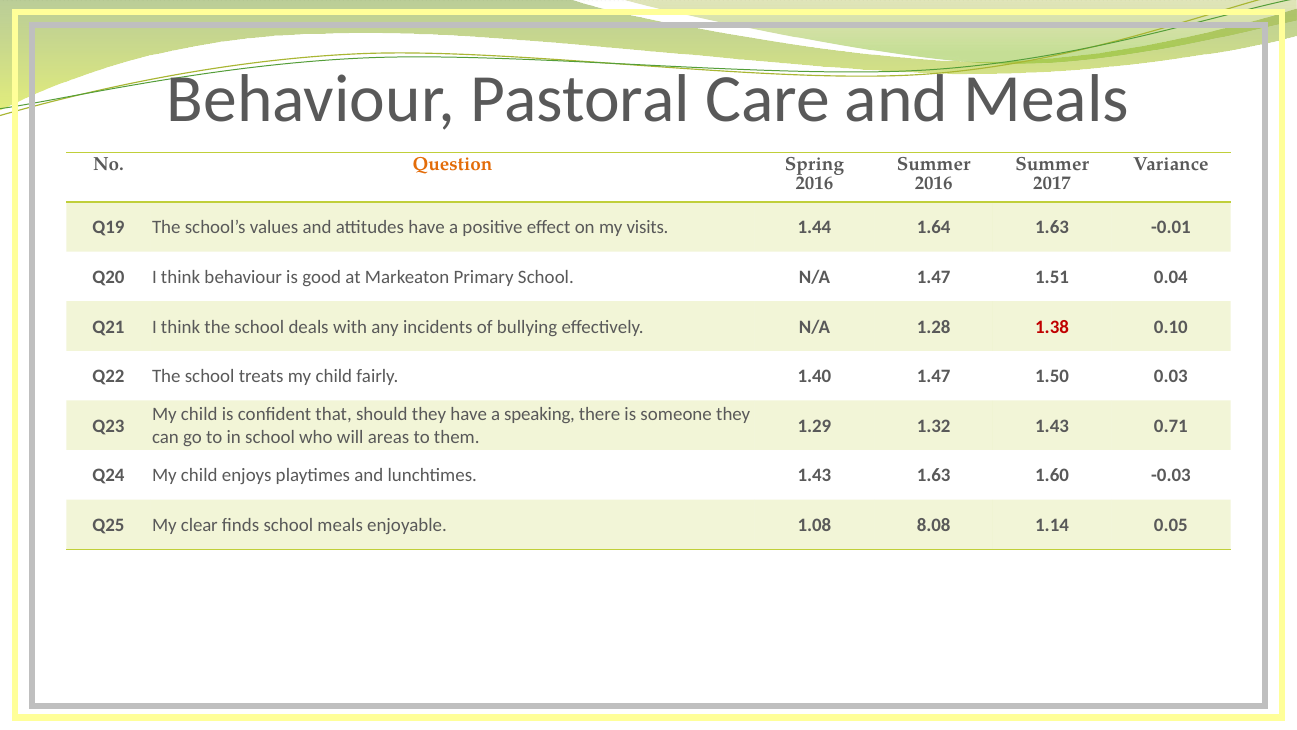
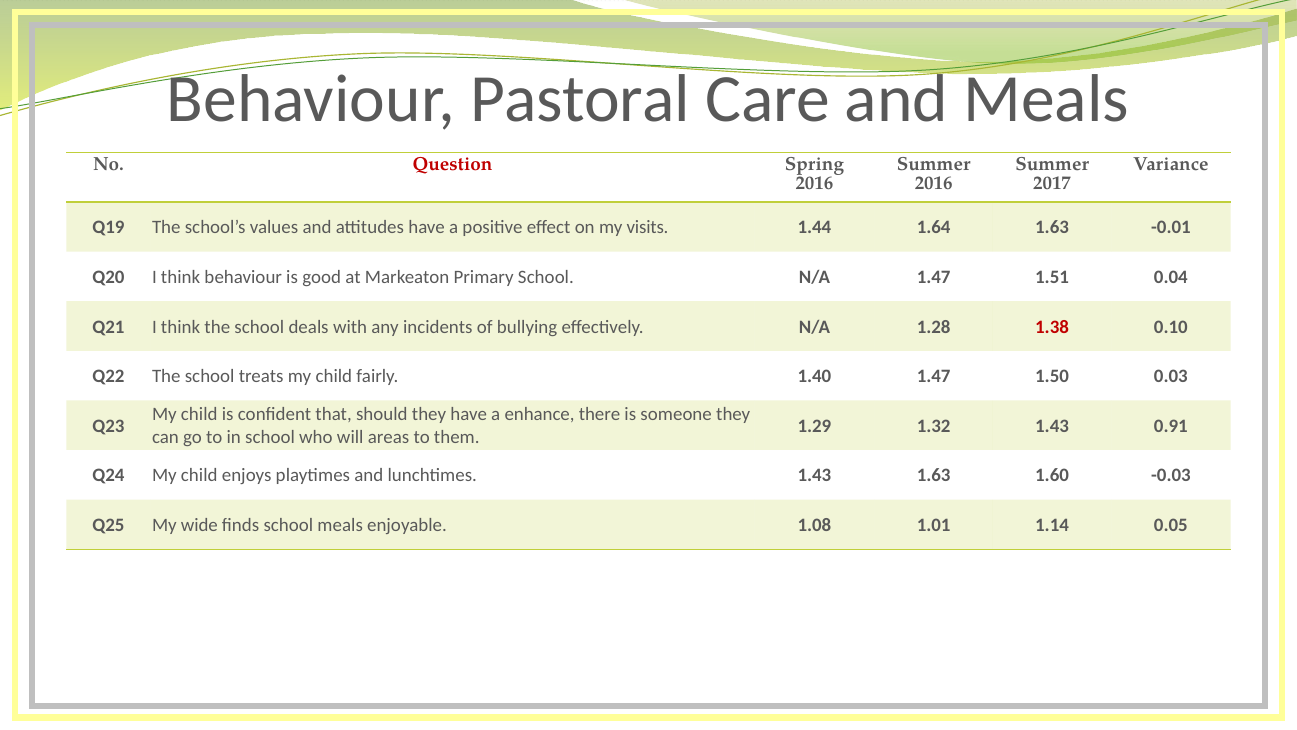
Question colour: orange -> red
speaking: speaking -> enhance
0.71: 0.71 -> 0.91
clear: clear -> wide
8.08: 8.08 -> 1.01
